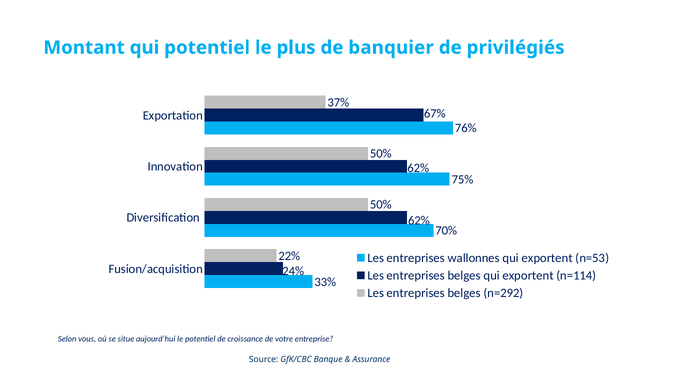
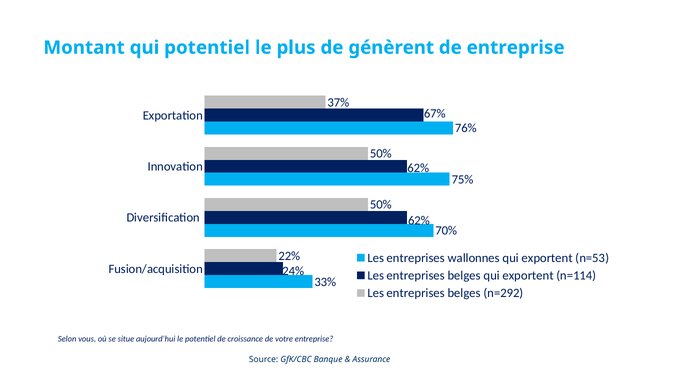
banquier: banquier -> génèrent
de privilégiés: privilégiés -> entreprise
